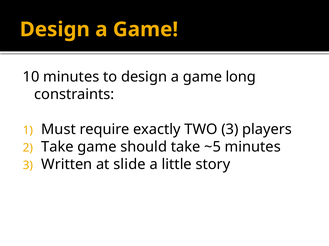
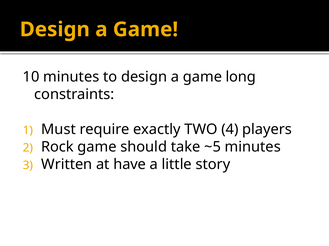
TWO 3: 3 -> 4
2 Take: Take -> Rock
slide: slide -> have
